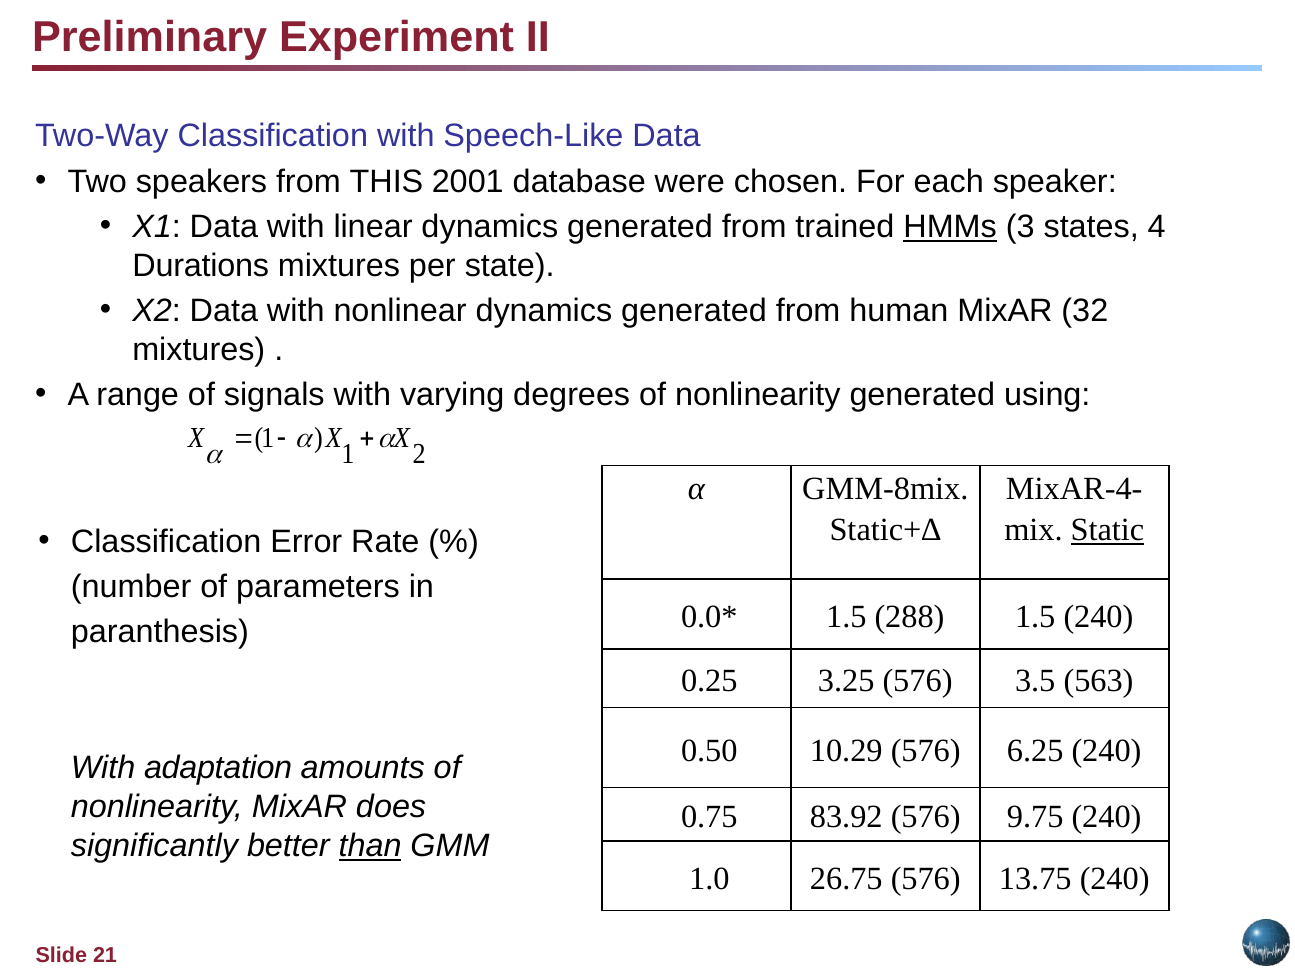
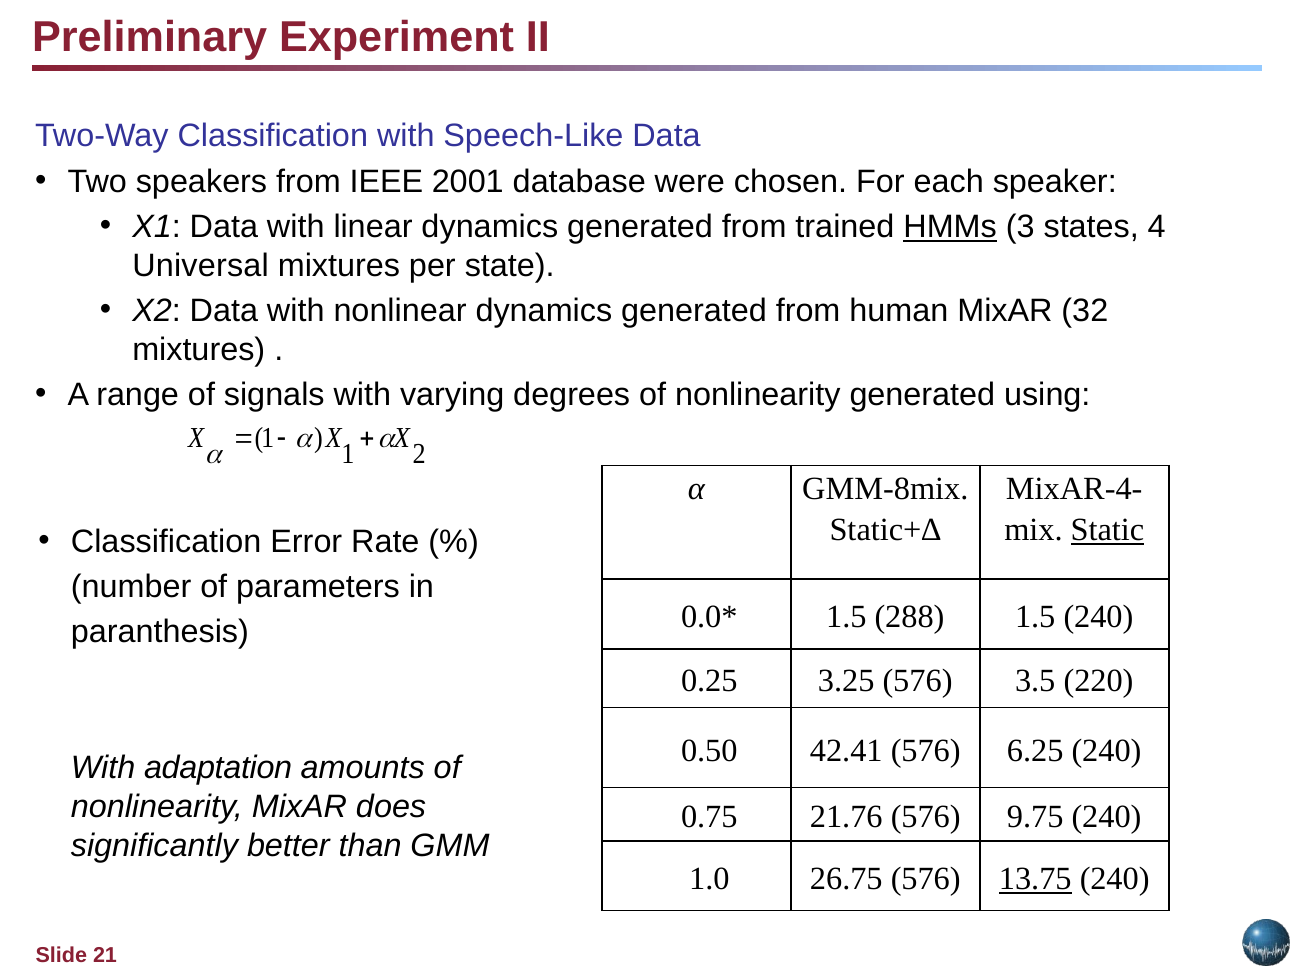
THIS: THIS -> IEEE
Durations: Durations -> Universal
563: 563 -> 220
10.29: 10.29 -> 42.41
83.92: 83.92 -> 21.76
than underline: present -> none
13.75 underline: none -> present
